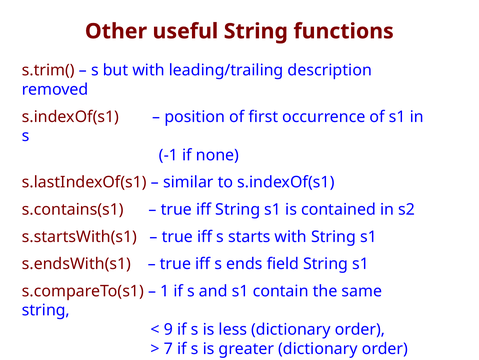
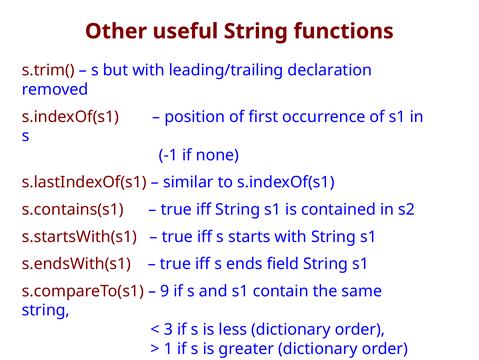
description: description -> declaration
1: 1 -> 9
9: 9 -> 3
7: 7 -> 1
